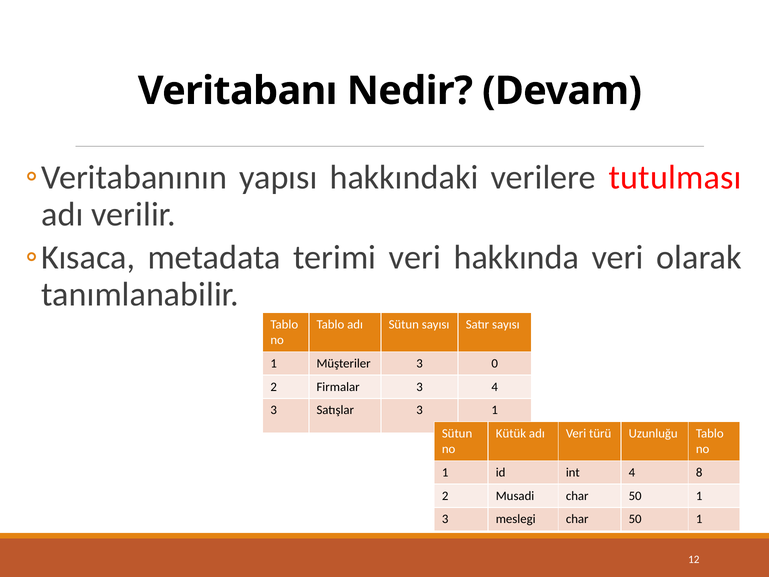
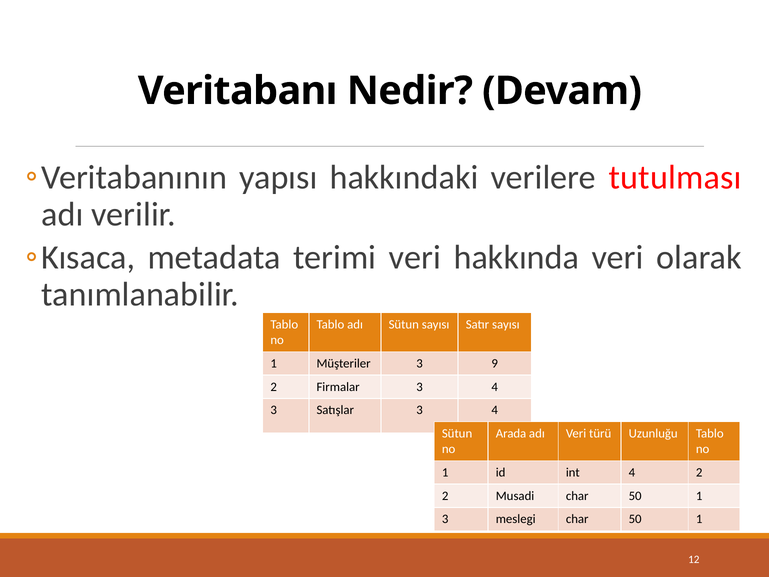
0: 0 -> 9
Satışlar 3 1: 1 -> 4
Kütük: Kütük -> Arada
4 8: 8 -> 2
